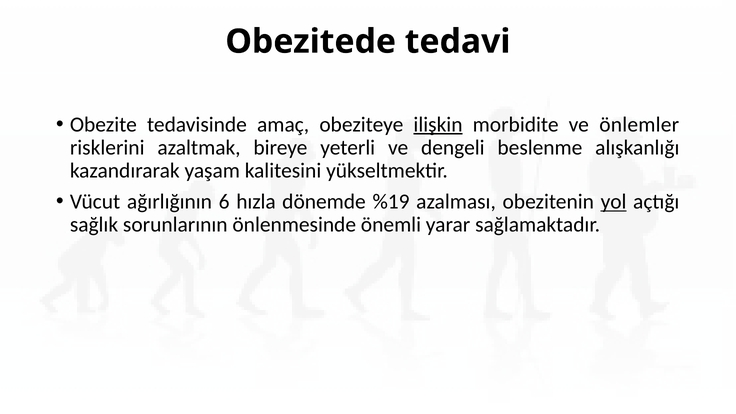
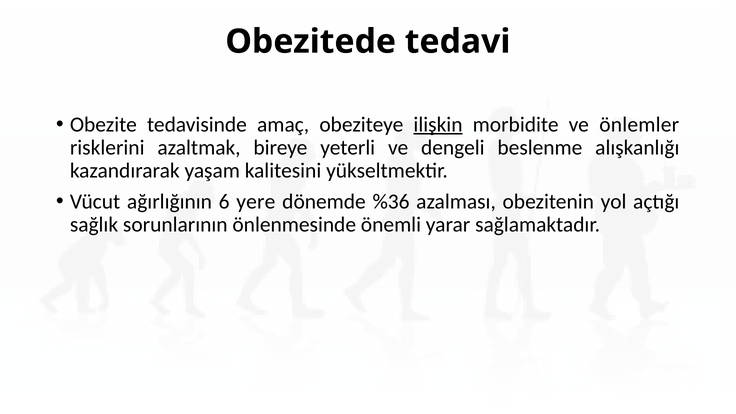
hızla: hızla -> yere
%19: %19 -> %36
yol underline: present -> none
